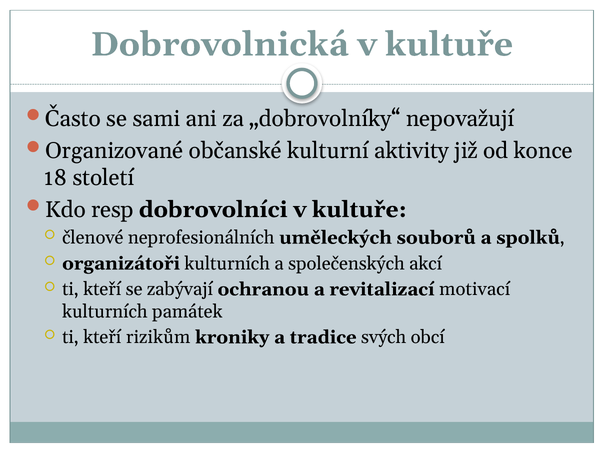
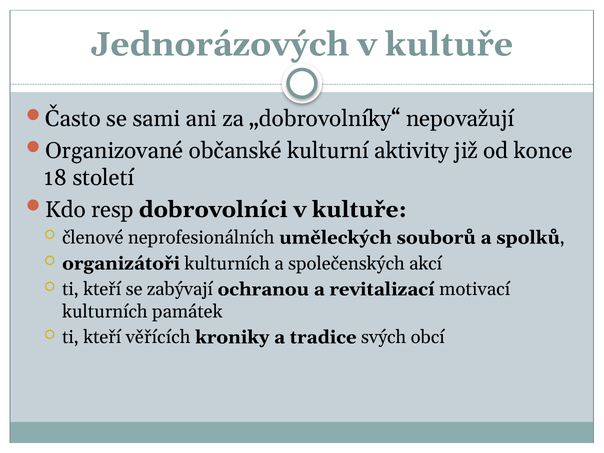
Dobrovolnická: Dobrovolnická -> Jednorázových
rizikům: rizikům -> věřících
